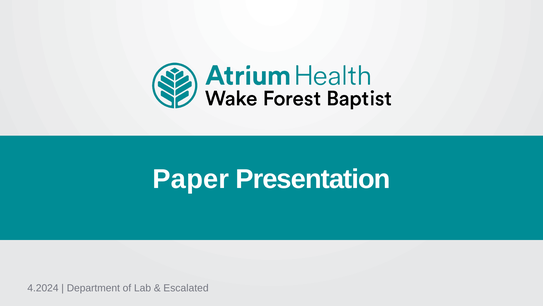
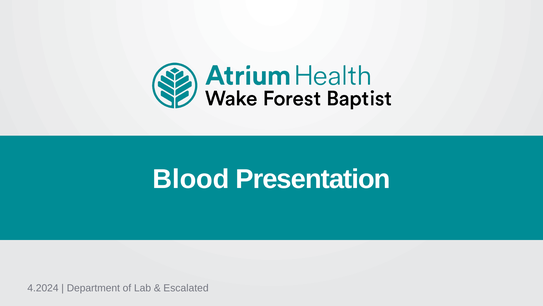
Paper: Paper -> Blood
